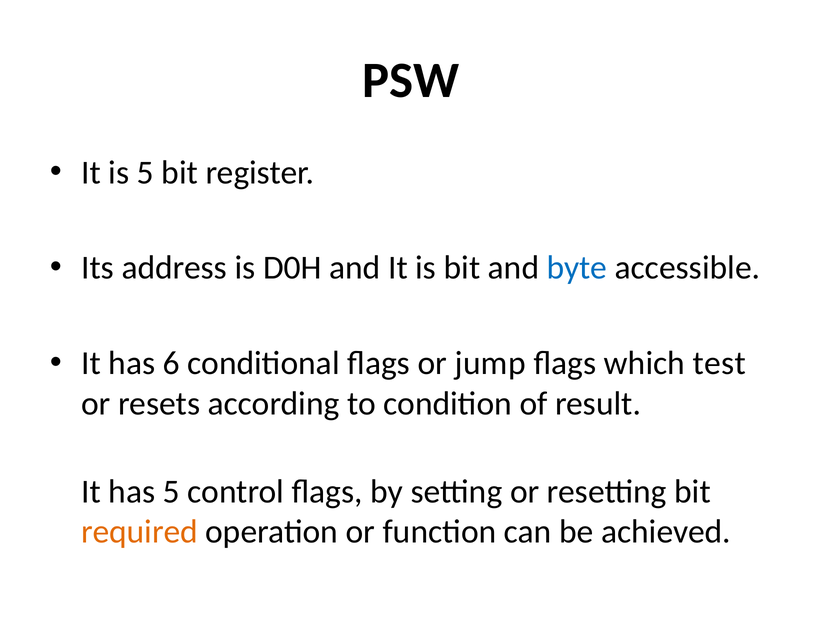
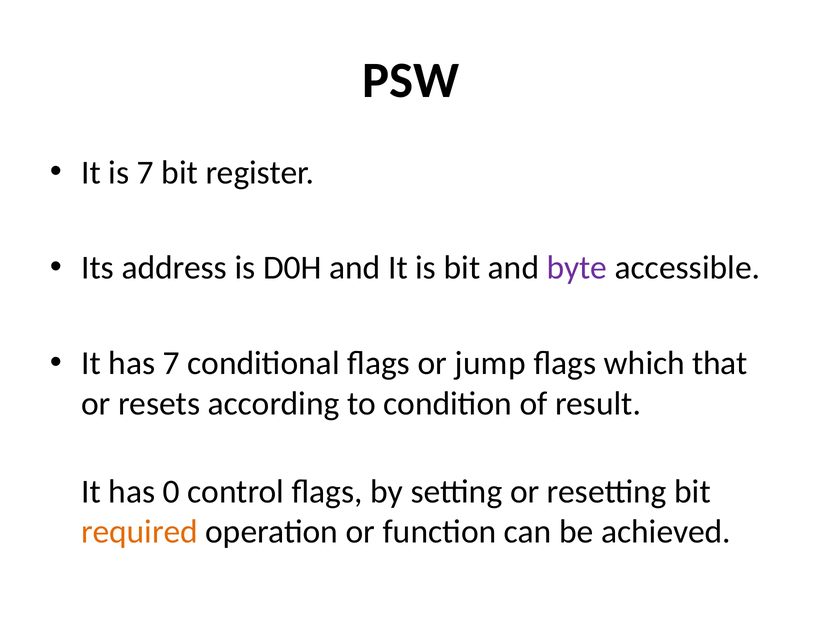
is 5: 5 -> 7
byte colour: blue -> purple
has 6: 6 -> 7
test: test -> that
has 5: 5 -> 0
